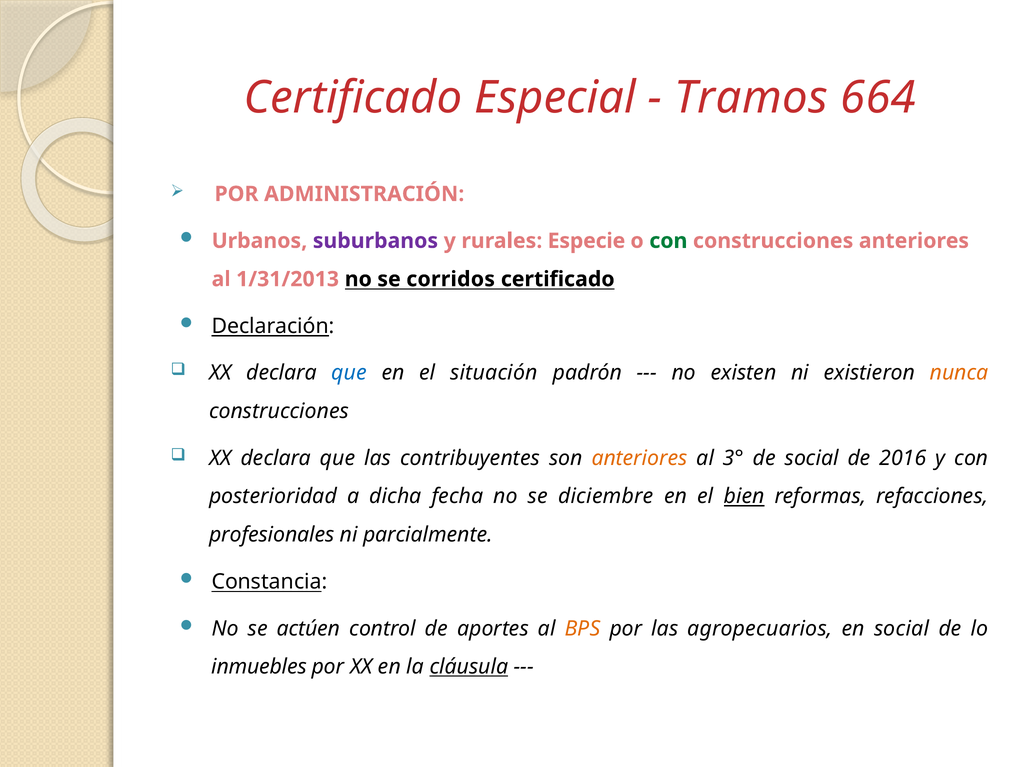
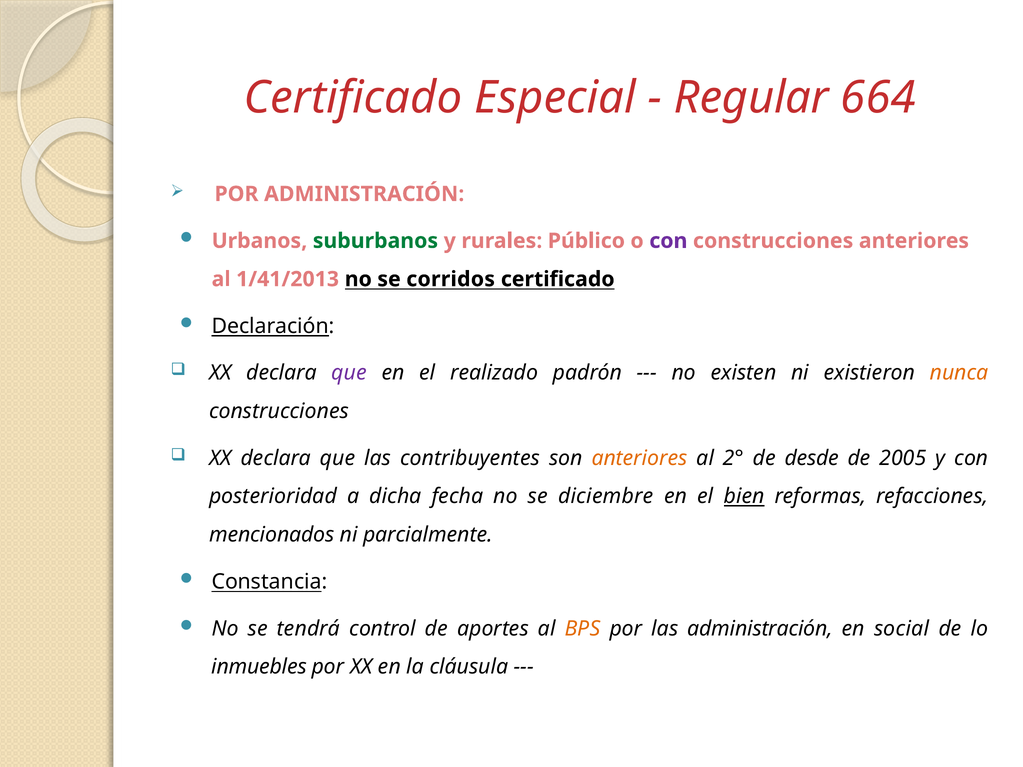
Tramos: Tramos -> Regular
suburbanos colour: purple -> green
Especie: Especie -> Público
con at (668, 241) colour: green -> purple
1/31/2013: 1/31/2013 -> 1/41/2013
que at (349, 373) colour: blue -> purple
situación: situación -> realizado
3°: 3° -> 2°
de social: social -> desde
2016: 2016 -> 2005
profesionales: profesionales -> mencionados
actúen: actúen -> tendrá
las agropecuarios: agropecuarios -> administración
cláusula underline: present -> none
